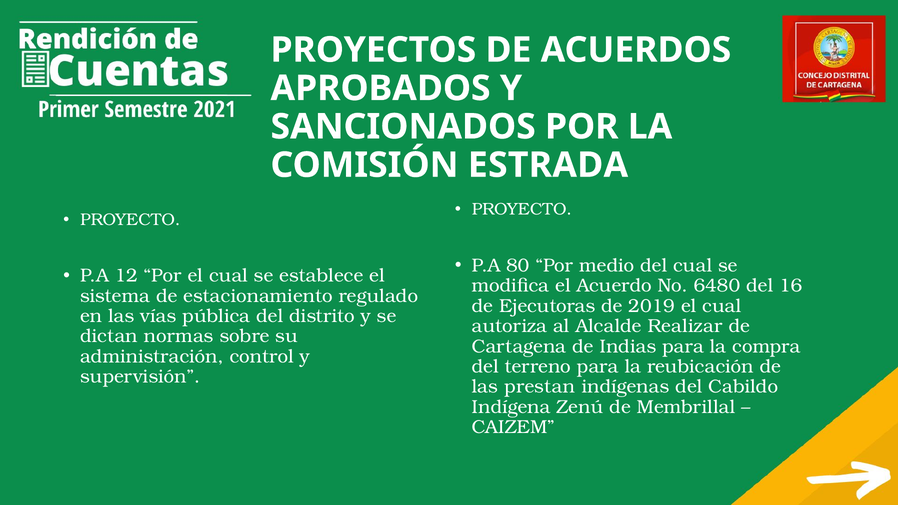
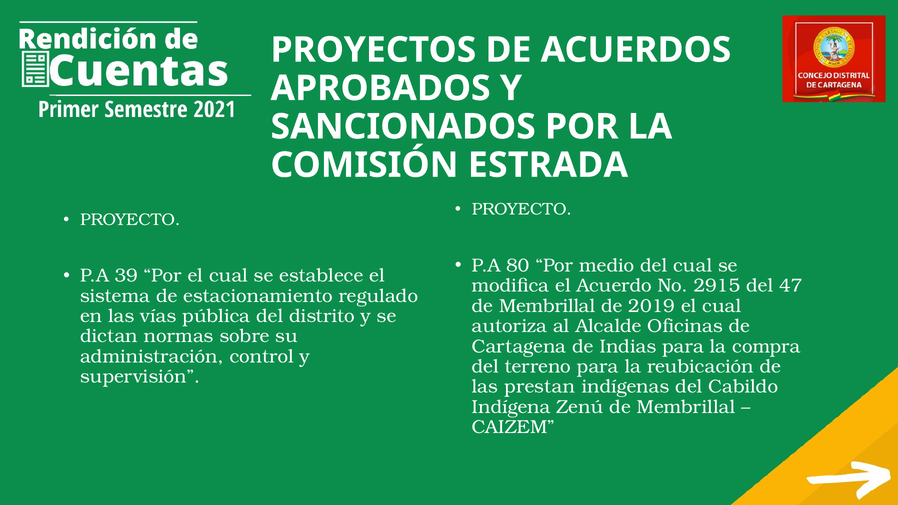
12: 12 -> 39
6480: 6480 -> 2915
16: 16 -> 47
Ejecutoras at (547, 306): Ejecutoras -> Membrillal
Realizar: Realizar -> Oficinas
